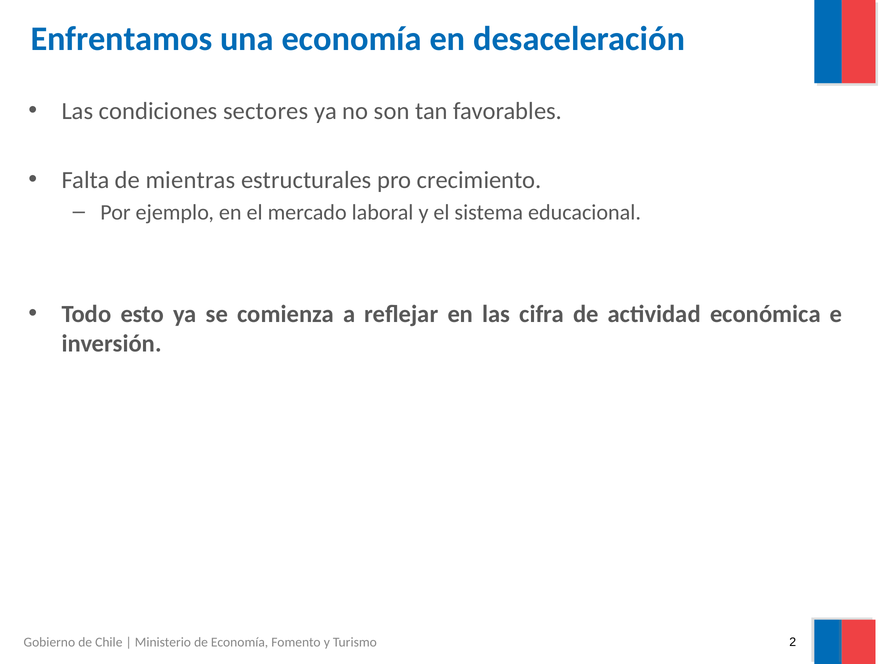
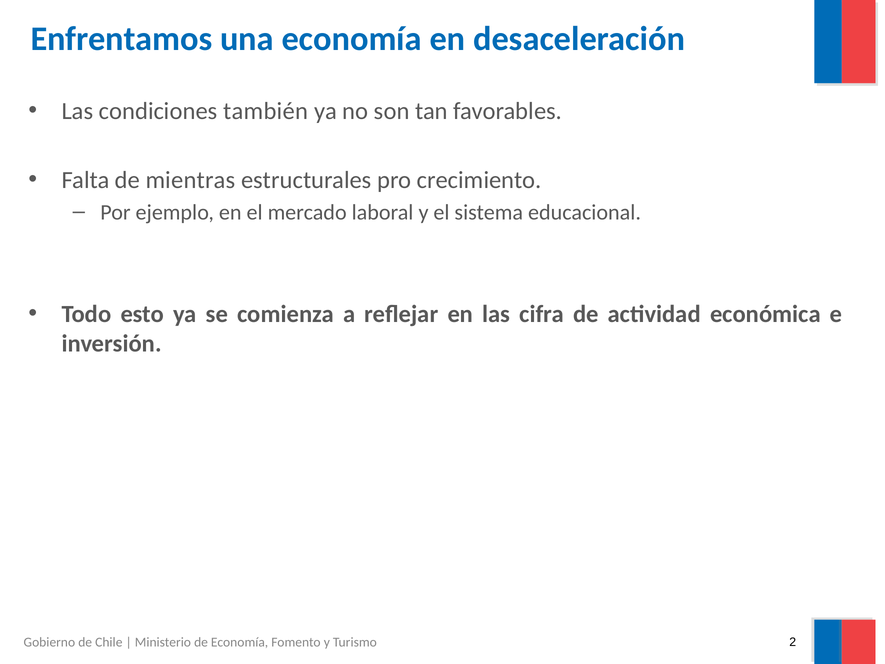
sectores: sectores -> también
